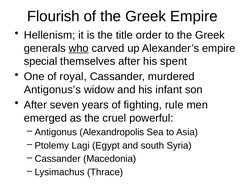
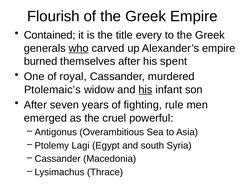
Hellenism: Hellenism -> Contained
order: order -> every
special: special -> burned
Antigonus’s: Antigonus’s -> Ptolemaic’s
his at (145, 90) underline: none -> present
Alexandropolis: Alexandropolis -> Overambitious
